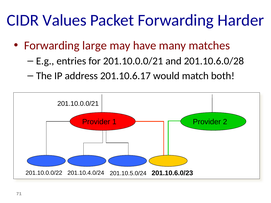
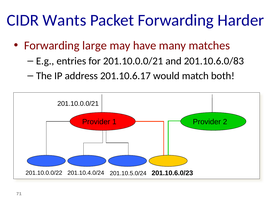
Values: Values -> Wants
201.10.6.0/28: 201.10.6.0/28 -> 201.10.6.0/83
